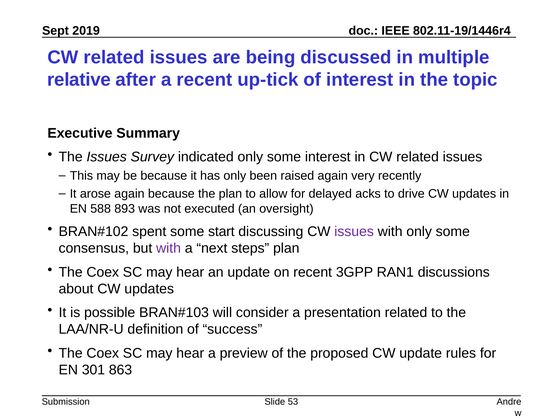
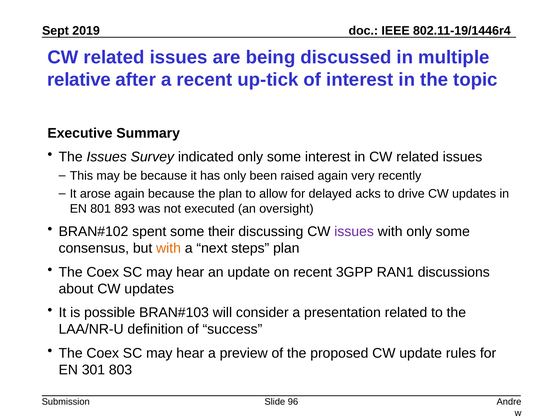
588: 588 -> 801
start: start -> their
with at (169, 248) colour: purple -> orange
863: 863 -> 803
53: 53 -> 96
